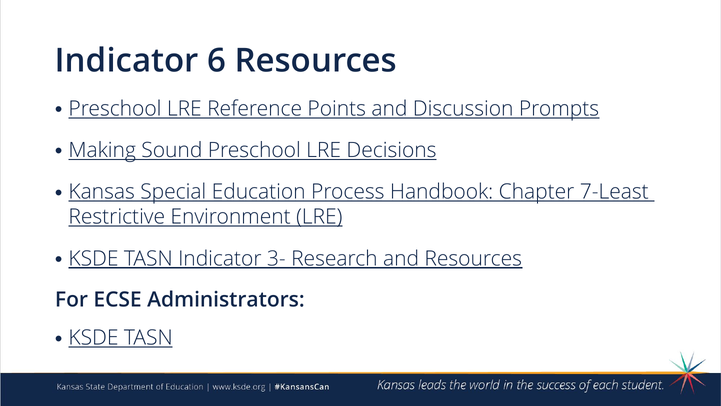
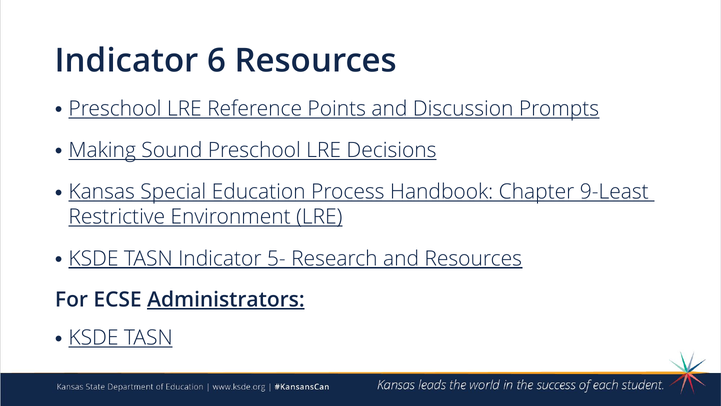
7-Least: 7-Least -> 9-Least
3-: 3- -> 5-
Administrators underline: none -> present
